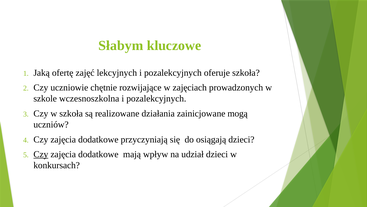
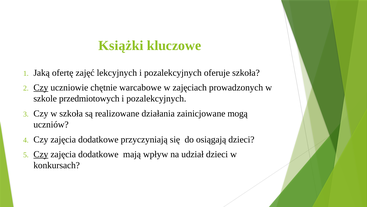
Słabym: Słabym -> Książki
Czy at (41, 87) underline: none -> present
rozwijające: rozwijające -> warcabowe
wczesnoszkolna: wczesnoszkolna -> przedmiotowych
